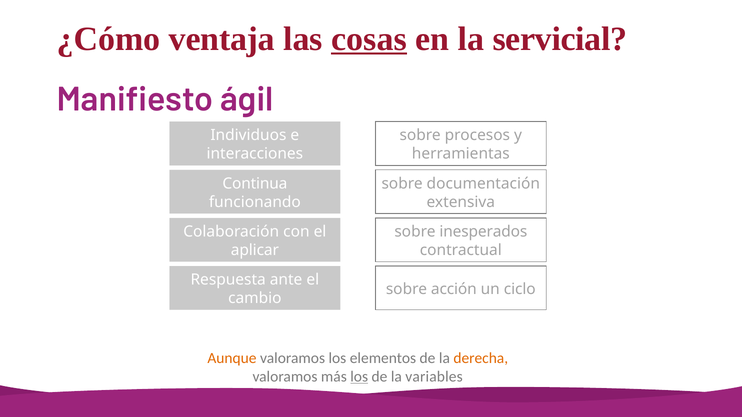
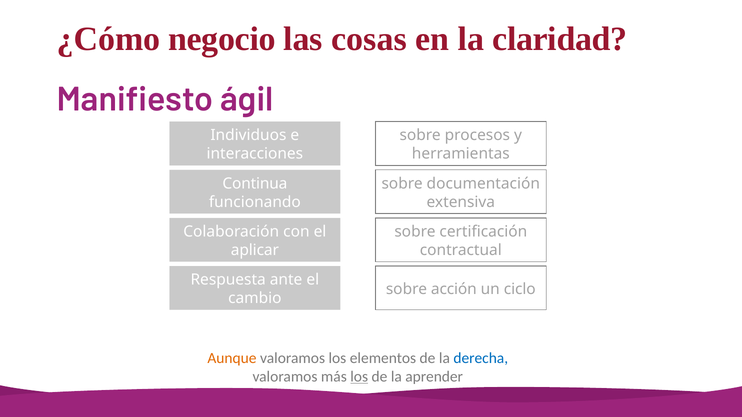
ventaja: ventaja -> negocio
cosas underline: present -> none
servicial: servicial -> claridad
inesperados: inesperados -> certificación
derecha colour: orange -> blue
variables: variables -> aprender
